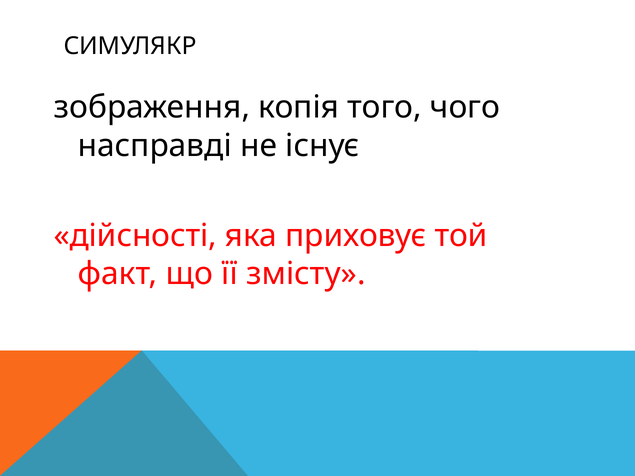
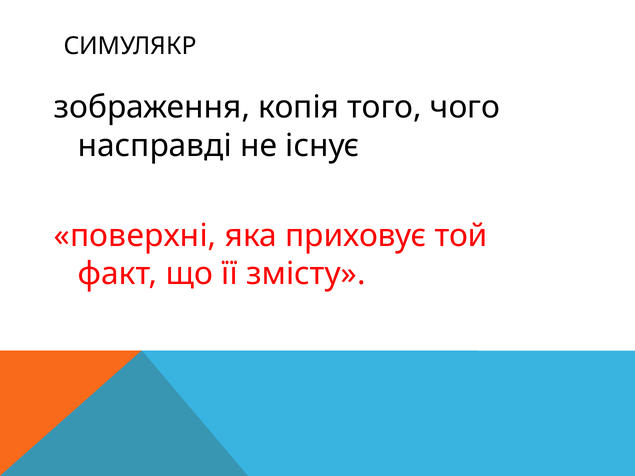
дійсності: дійсності -> поверхні
